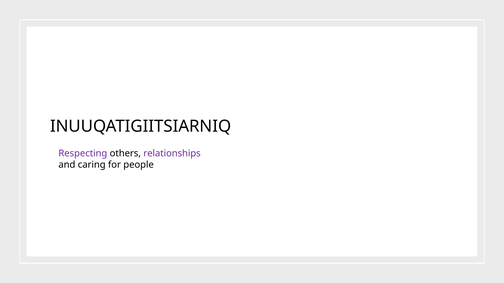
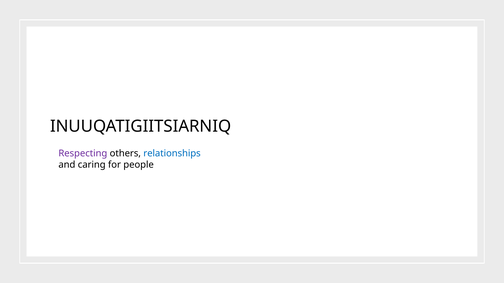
relationships colour: purple -> blue
